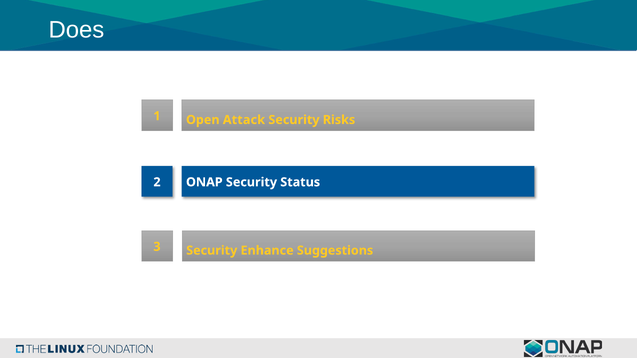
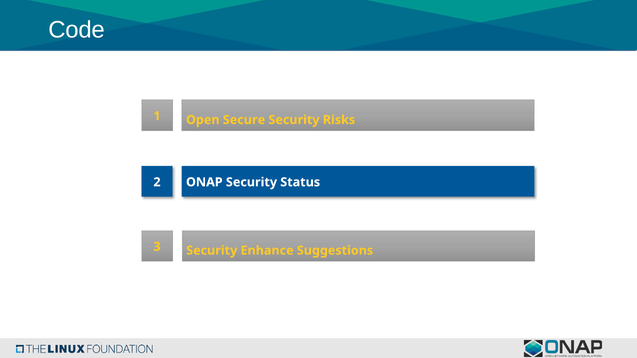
Does: Does -> Code
Attack: Attack -> Secure
